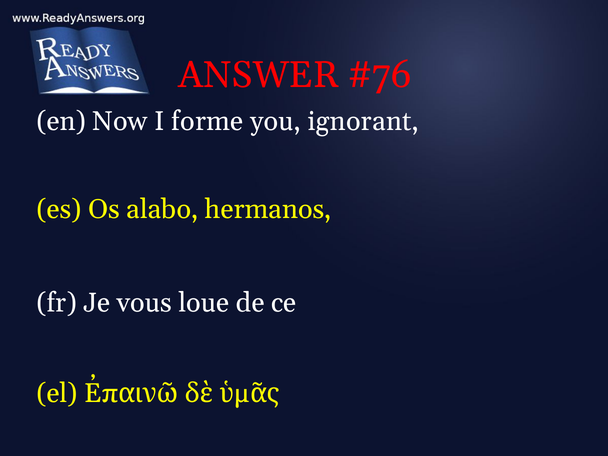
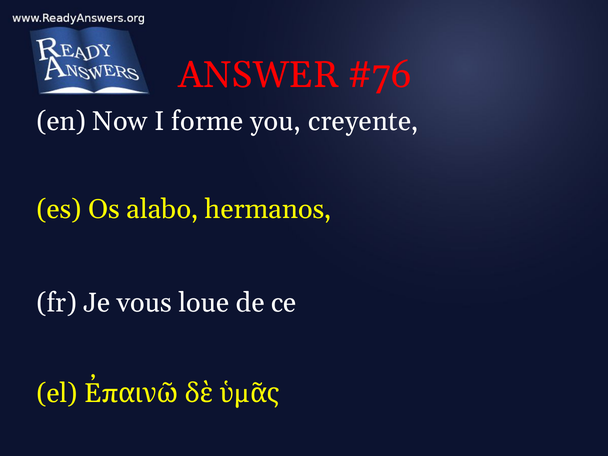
ignorant: ignorant -> creyente
